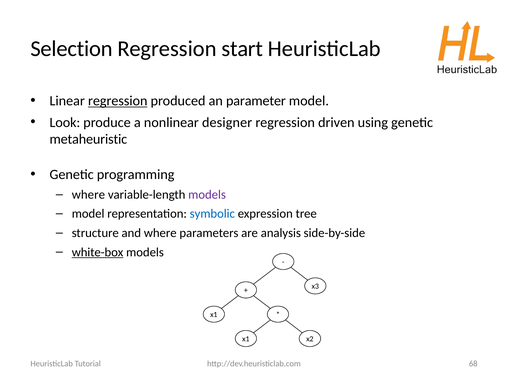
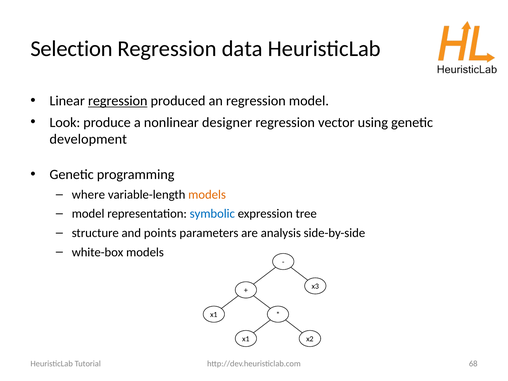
start: start -> data
an parameter: parameter -> regression
driven: driven -> vector
metaheuristic: metaheuristic -> development
models at (207, 195) colour: purple -> orange
and where: where -> points
white-box underline: present -> none
